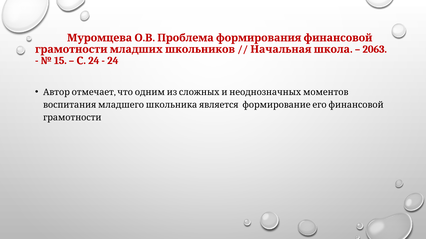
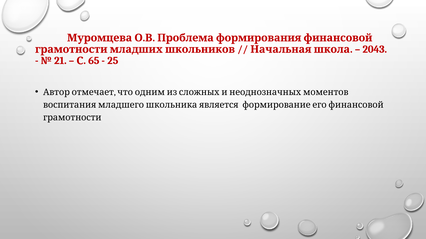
2063: 2063 -> 2043
15: 15 -> 21
24 at (94, 61): 24 -> 65
24 at (113, 61): 24 -> 25
